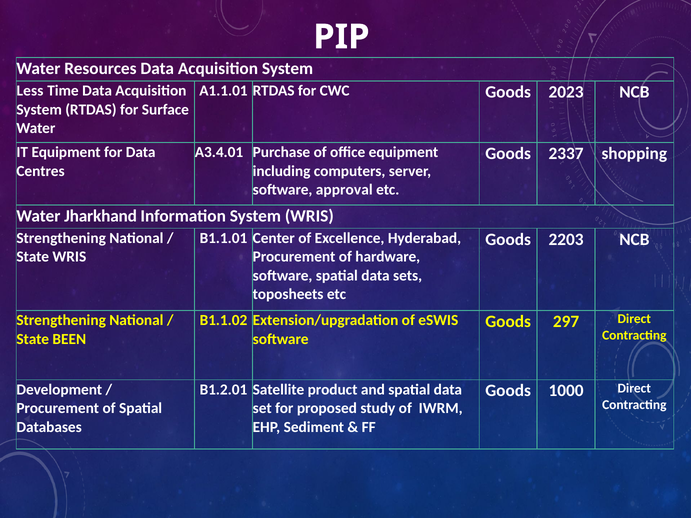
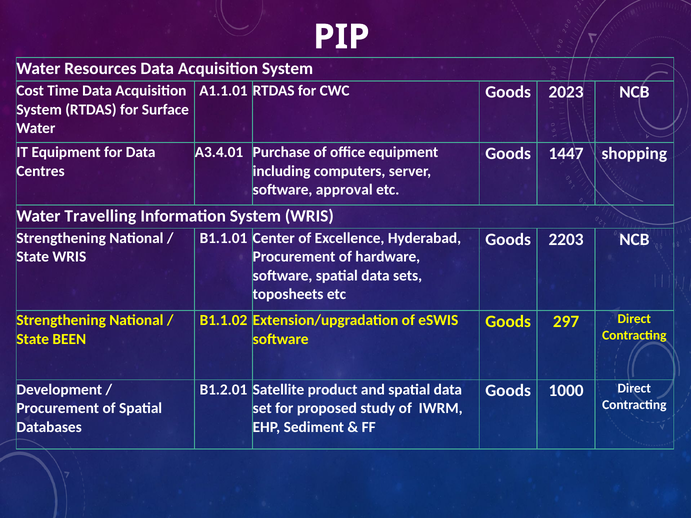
Less: Less -> Cost
2337: 2337 -> 1447
Jharkhand: Jharkhand -> Travelling
